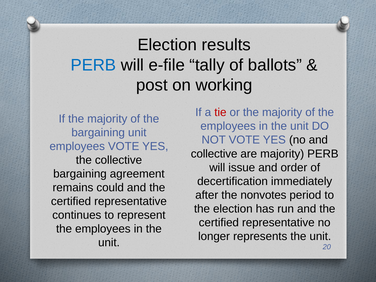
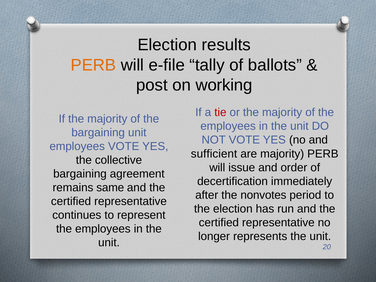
PERB at (93, 65) colour: blue -> orange
collective at (214, 154): collective -> sufficient
could: could -> same
